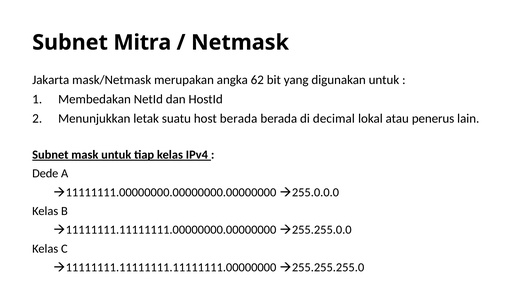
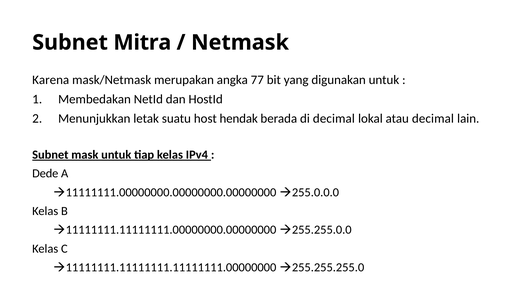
Jakarta: Jakarta -> Karena
62: 62 -> 77
host berada: berada -> hendak
atau penerus: penerus -> decimal
